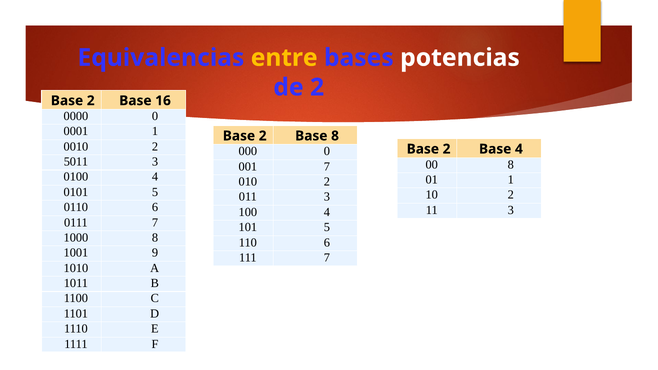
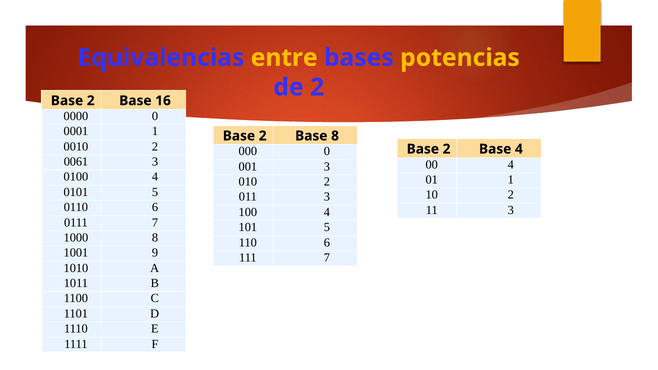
potencias colour: white -> yellow
5011: 5011 -> 0061
00 8: 8 -> 4
001 7: 7 -> 3
